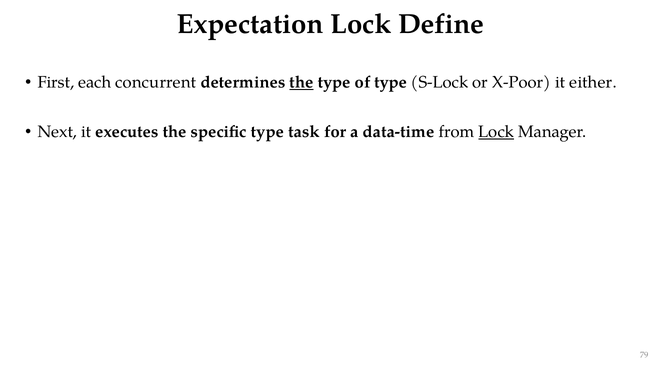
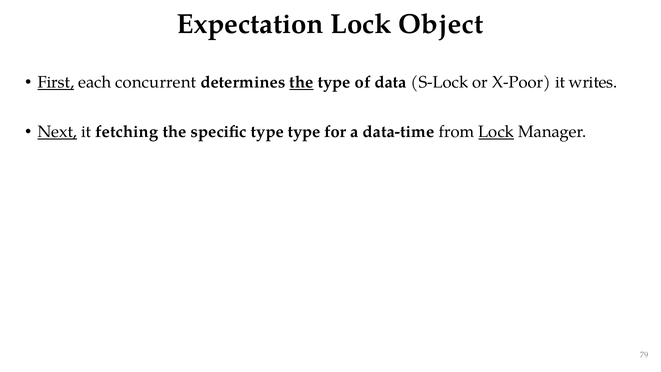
Define: Define -> Object
First underline: none -> present
of type: type -> data
either: either -> writes
Next underline: none -> present
executes: executes -> fetching
type task: task -> type
